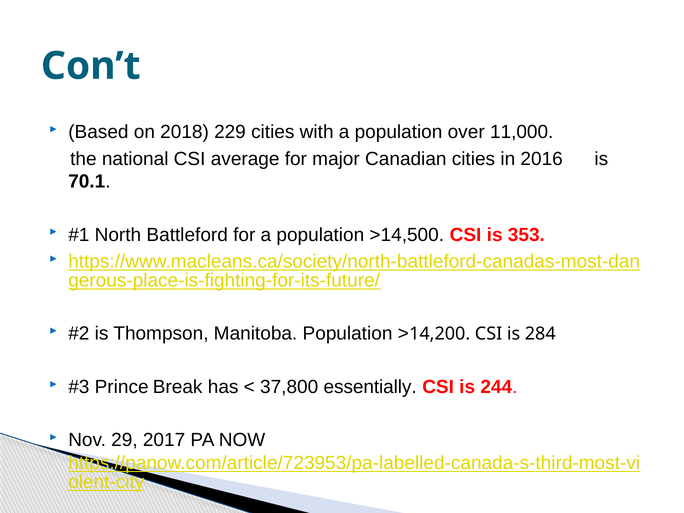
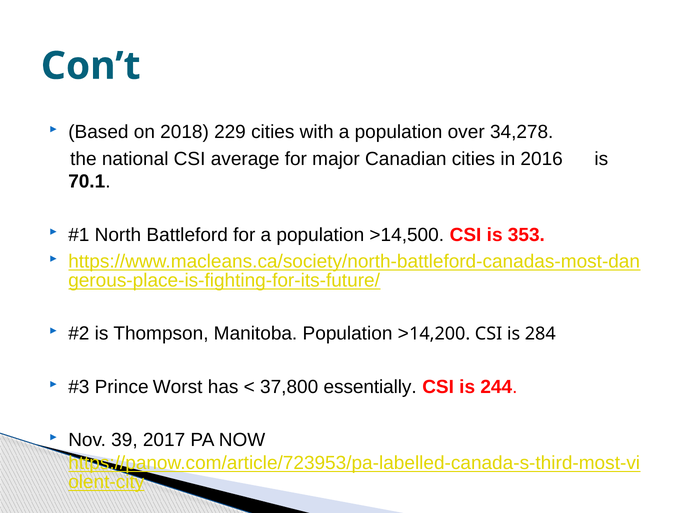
11,000: 11,000 -> 34,278
Break: Break -> Worst
29: 29 -> 39
